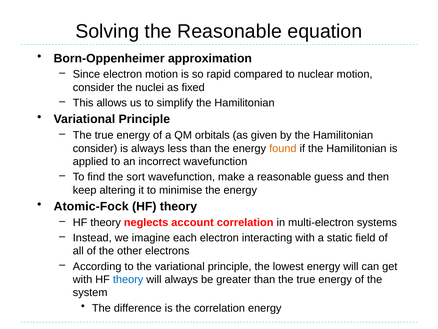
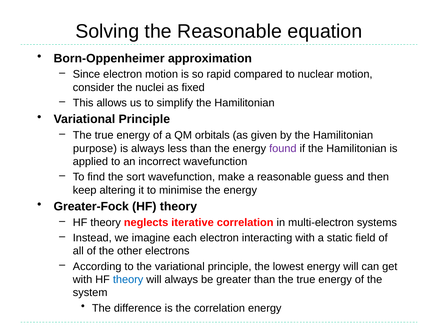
consider at (95, 148): consider -> purpose
found colour: orange -> purple
Atomic-Fock: Atomic-Fock -> Greater-Fock
account: account -> iterative
